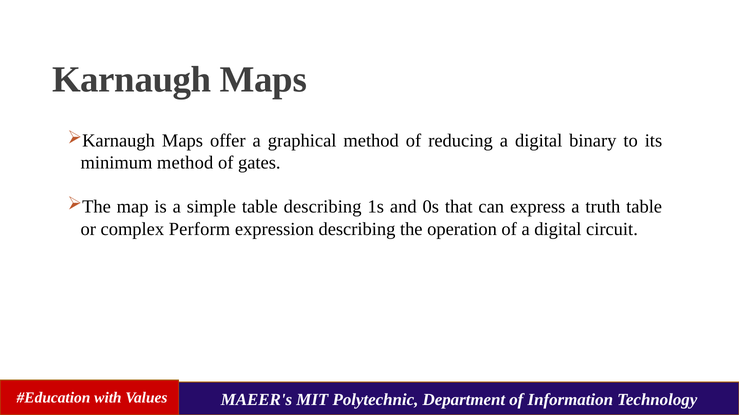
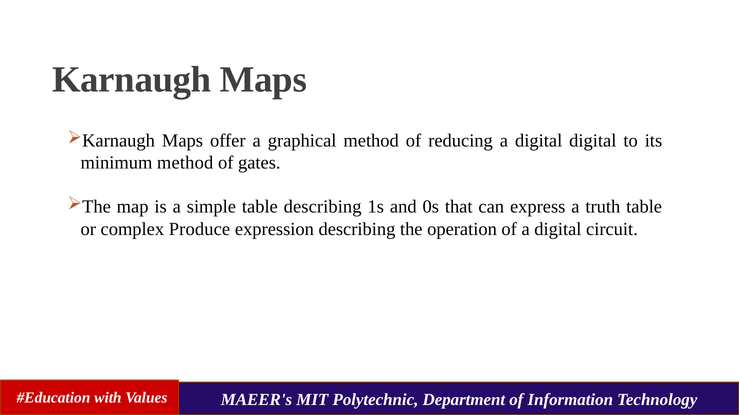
digital binary: binary -> digital
Perform: Perform -> Produce
